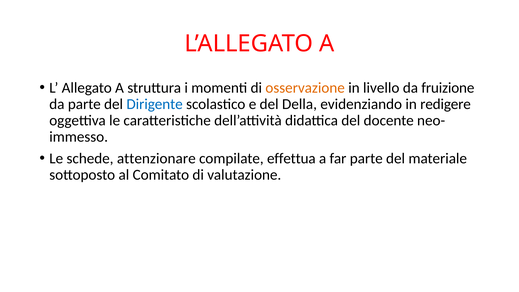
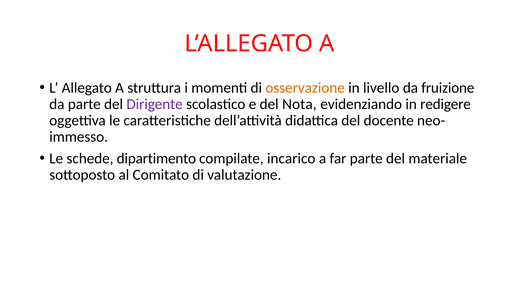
Dirigente colour: blue -> purple
Della: Della -> Nota
attenzionare: attenzionare -> dipartimento
effettua: effettua -> incarico
